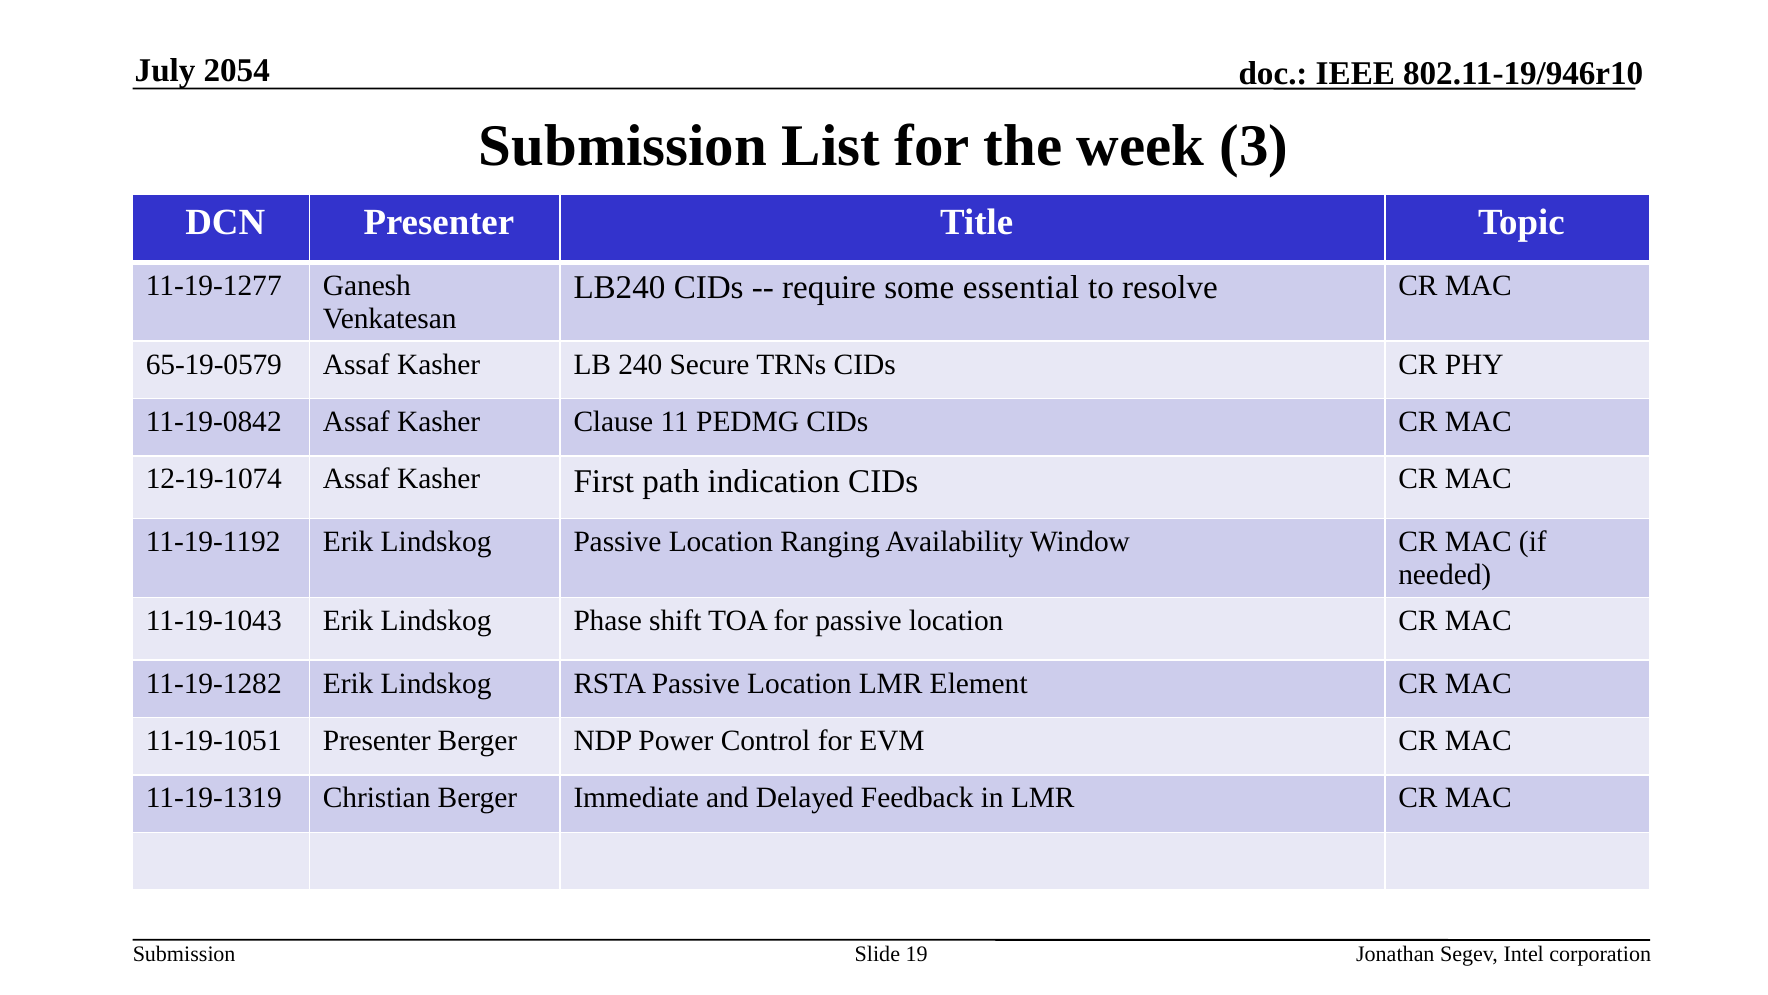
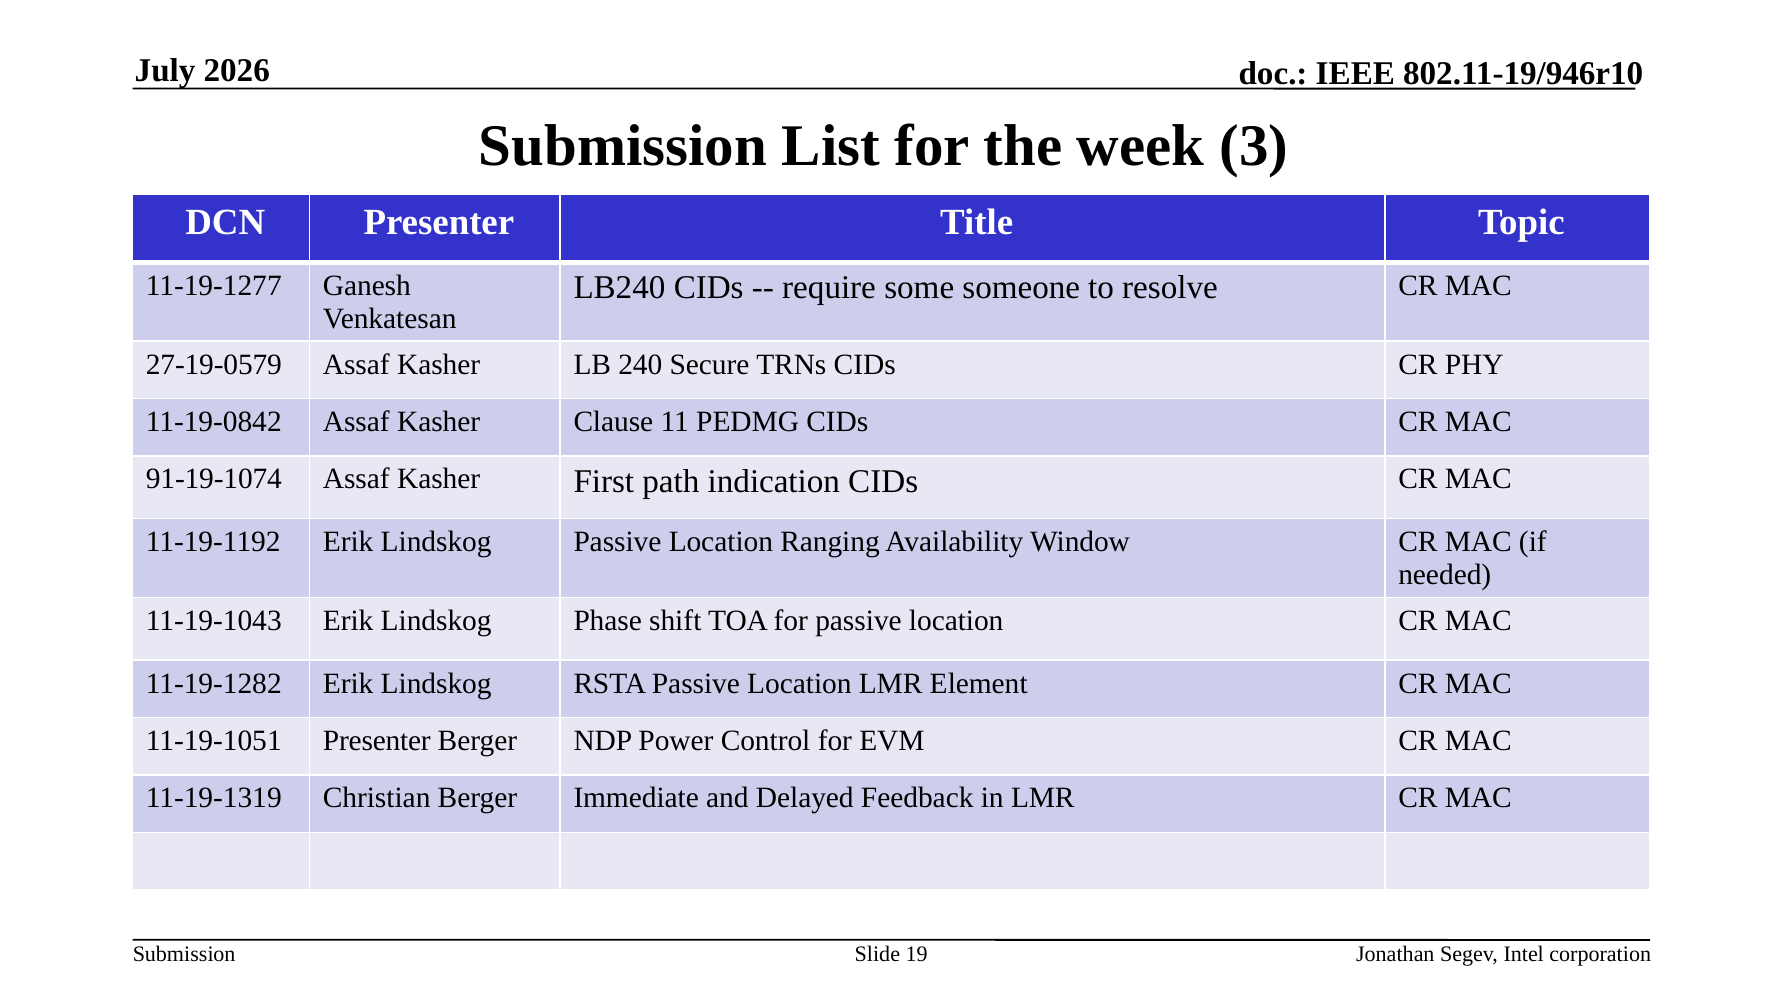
2054: 2054 -> 2026
essential: essential -> someone
65-19-0579: 65-19-0579 -> 27-19-0579
12-19-1074: 12-19-1074 -> 91-19-1074
